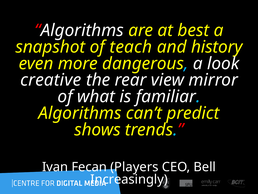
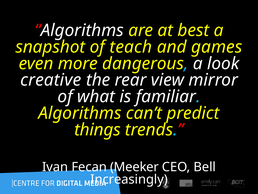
history: history -> games
shows: shows -> things
Players: Players -> Meeker
